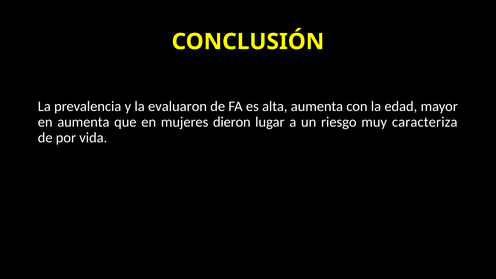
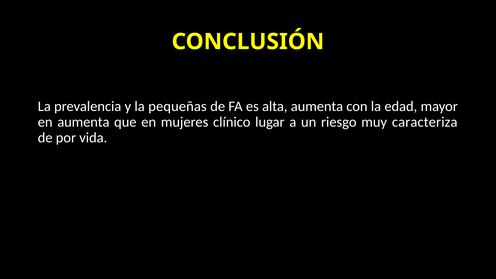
evaluaron: evaluaron -> pequeñas
dieron: dieron -> clínico
